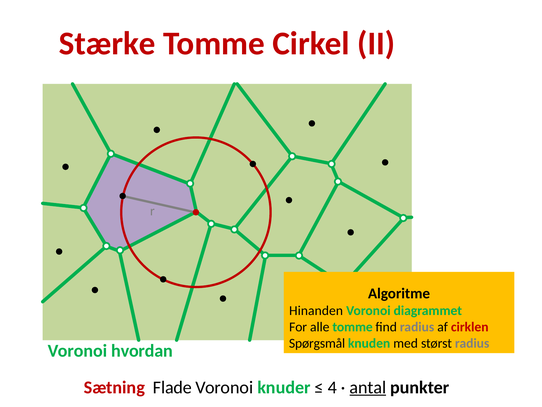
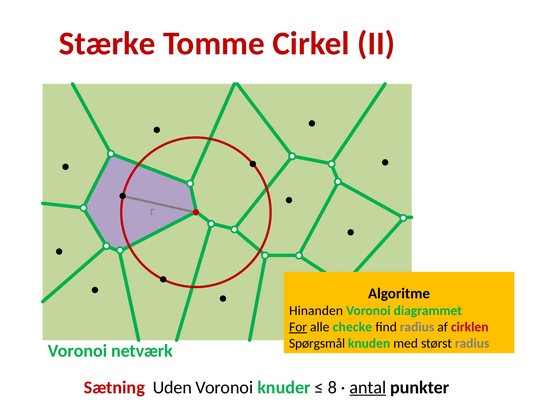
For underline: none -> present
alle tomme: tomme -> checke
hvordan: hvordan -> netværk
Flade: Flade -> Uden
4: 4 -> 8
